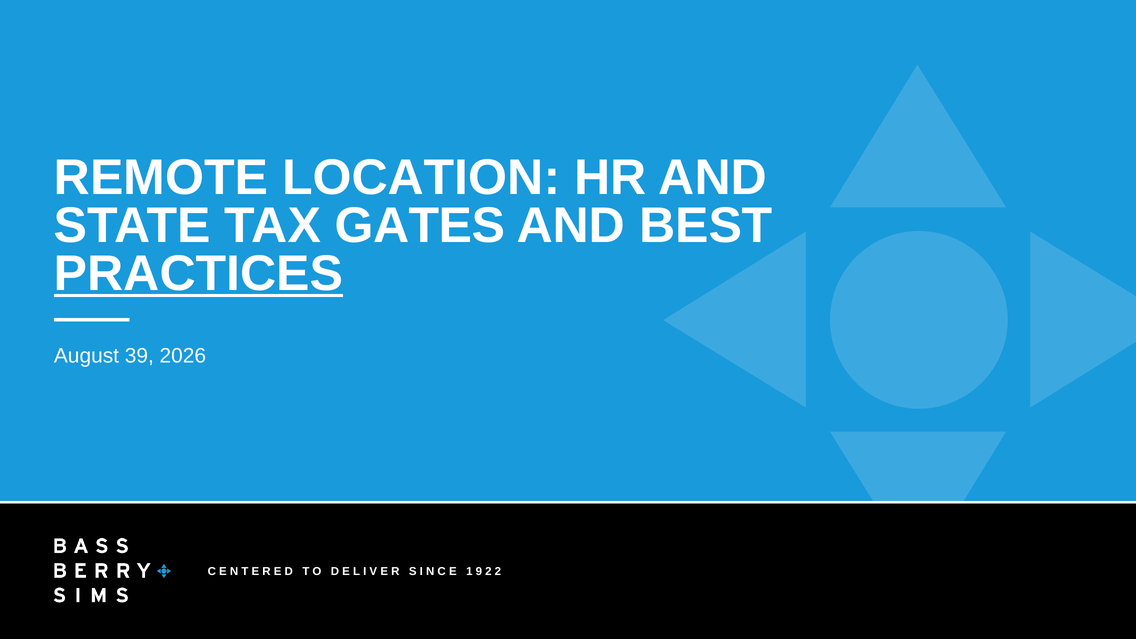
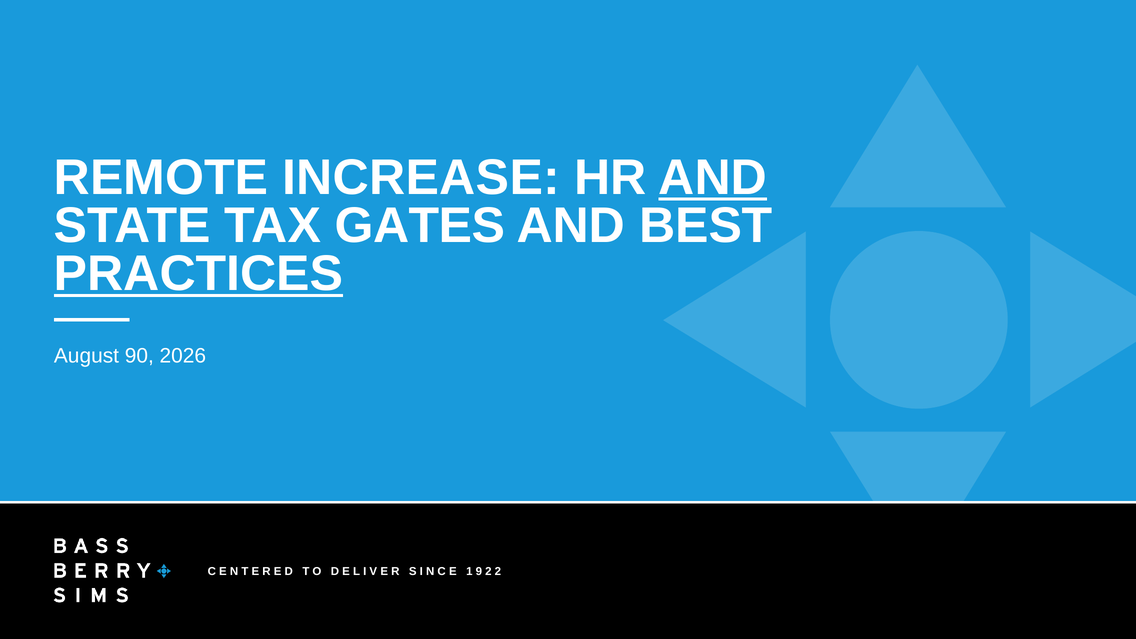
LOCATION: LOCATION -> INCREASE
AND at (713, 178) underline: none -> present
39: 39 -> 90
